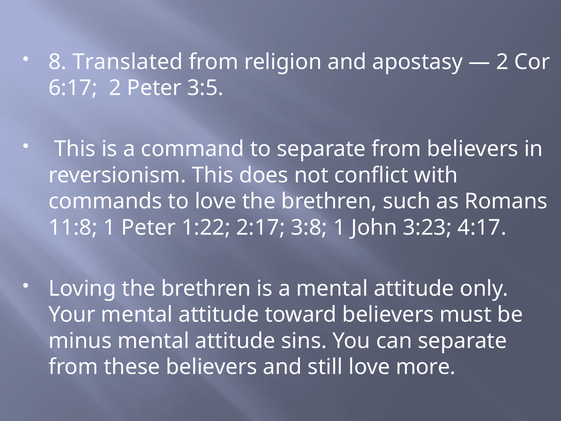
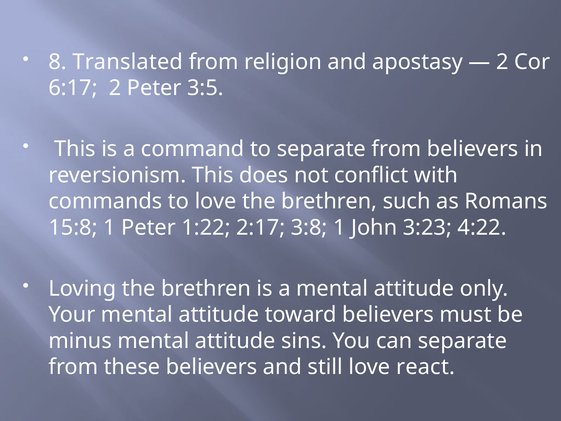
11:8: 11:8 -> 15:8
4:17: 4:17 -> 4:22
more: more -> react
